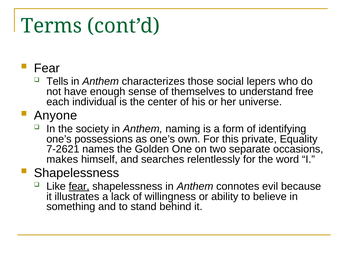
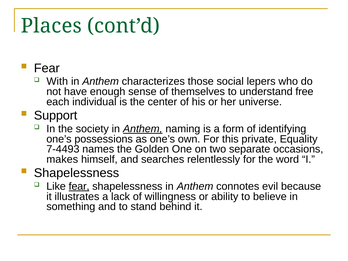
Terms: Terms -> Places
Tells: Tells -> With
Anyone: Anyone -> Support
Anthem at (143, 129) underline: none -> present
7-2621: 7-2621 -> 7-4493
